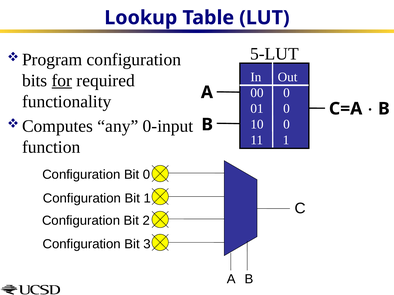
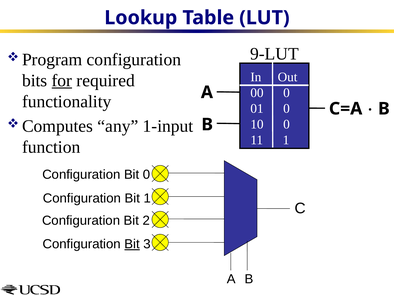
5-LUT: 5-LUT -> 9-LUT
0-input: 0-input -> 1-input
Bit at (132, 245) underline: none -> present
